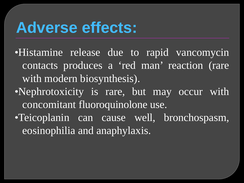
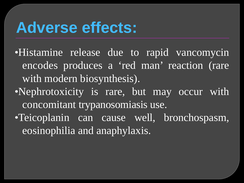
contacts: contacts -> encodes
fluoroquinolone: fluoroquinolone -> trypanosomiasis
